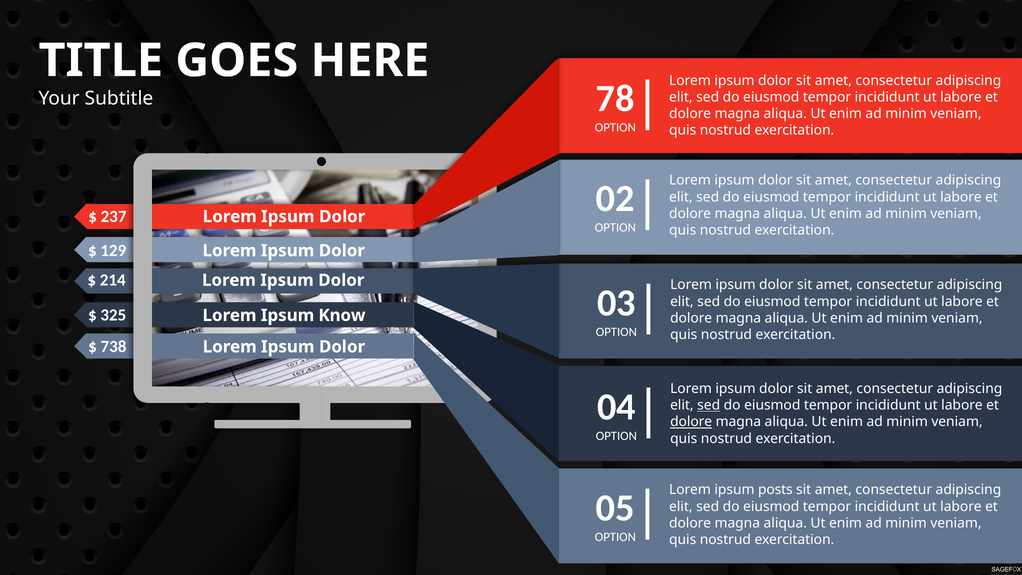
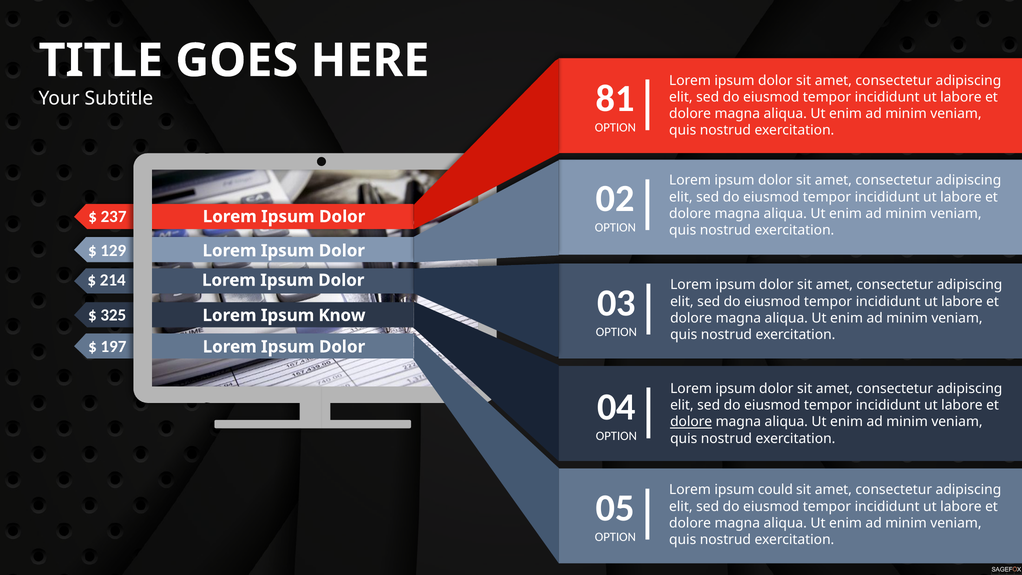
78: 78 -> 81
738: 738 -> 197
sed at (709, 405) underline: present -> none
posts: posts -> could
